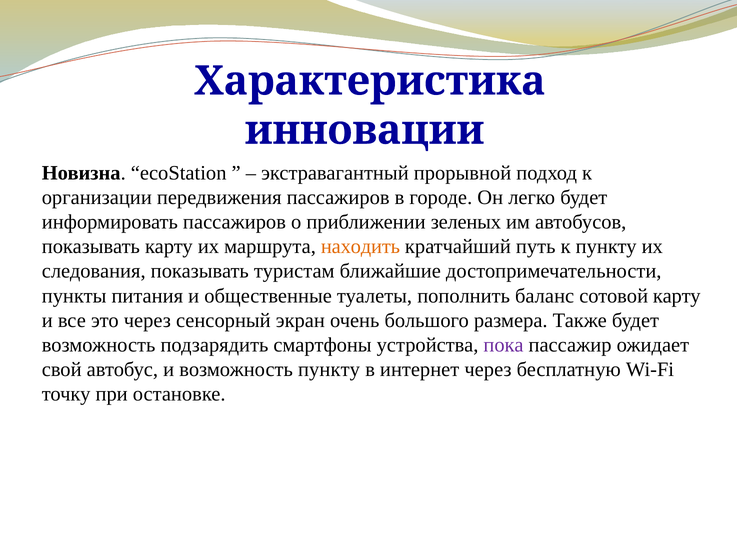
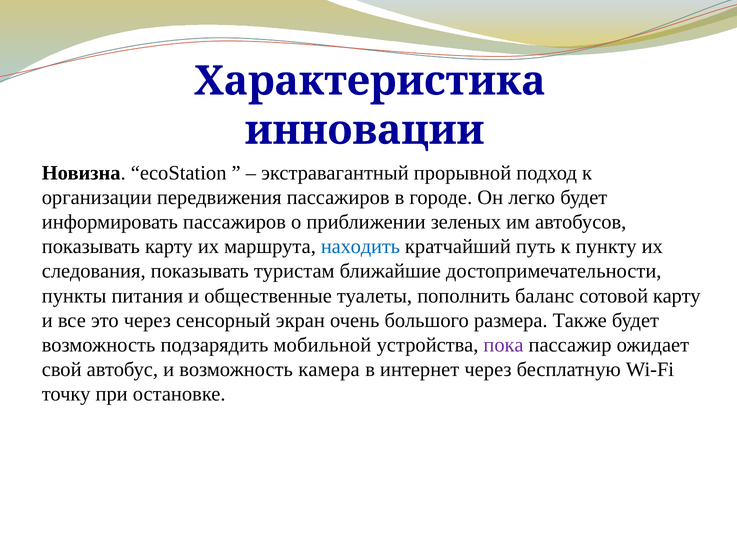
находить colour: orange -> blue
смартфоны: смартфоны -> мобильной
возможность пункту: пункту -> камера
